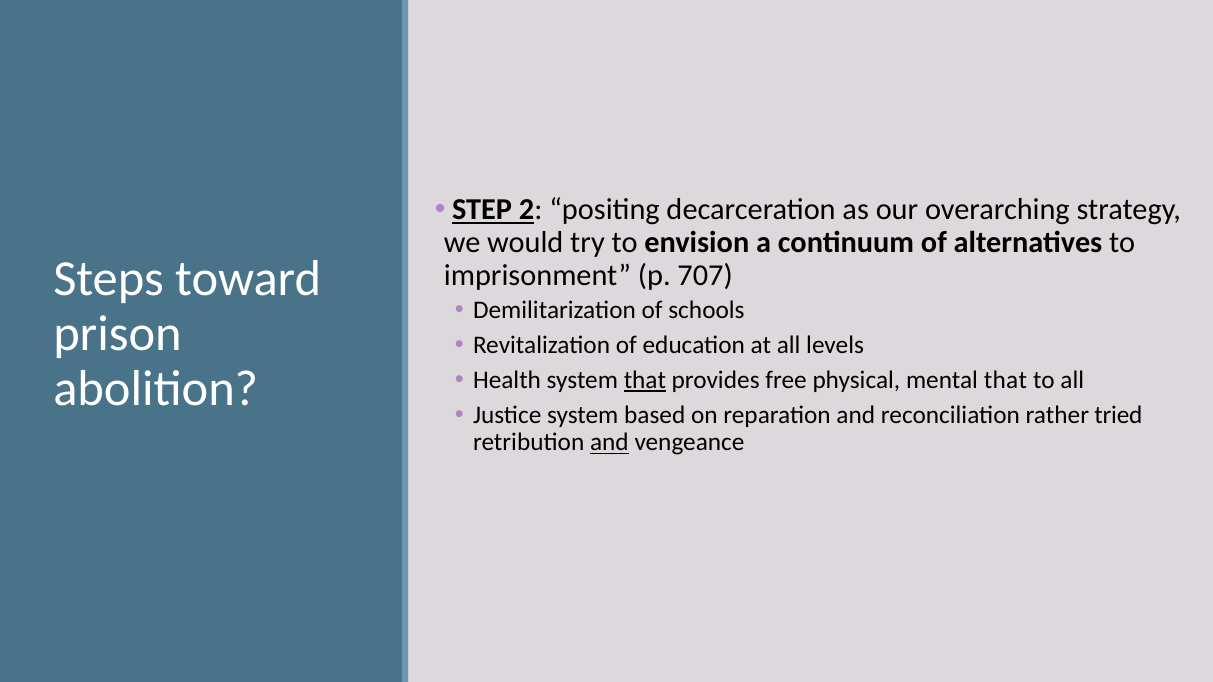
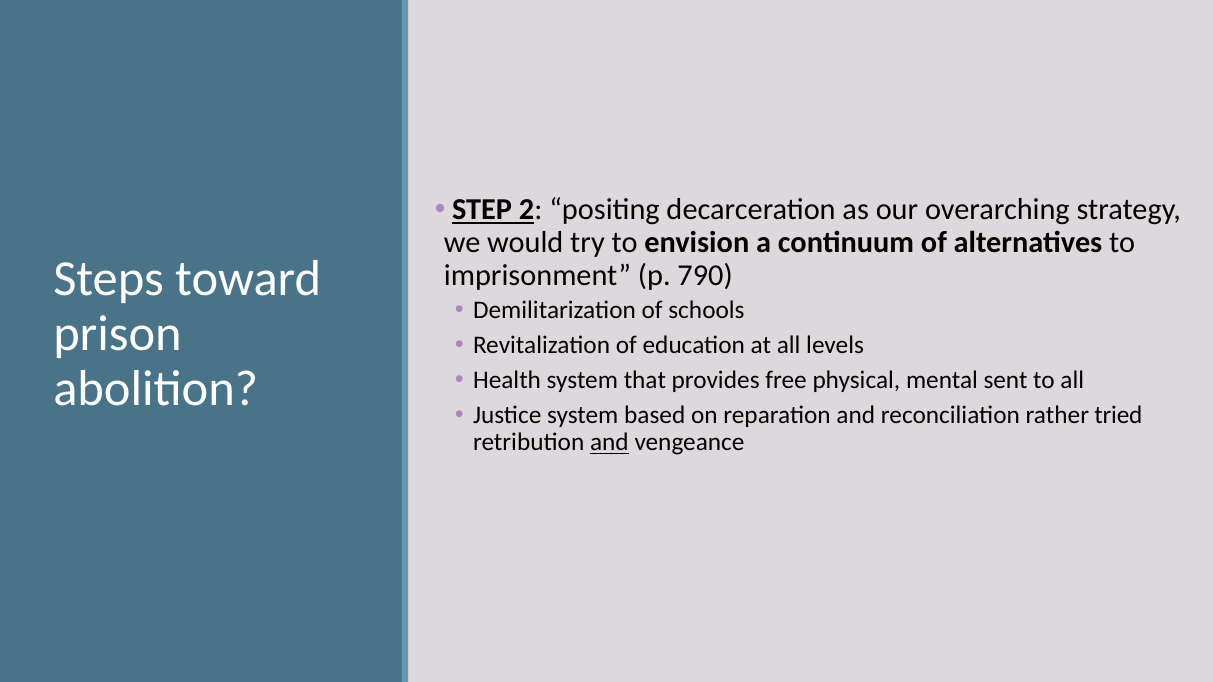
707: 707 -> 790
that at (645, 380) underline: present -> none
mental that: that -> sent
